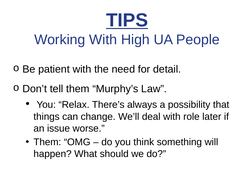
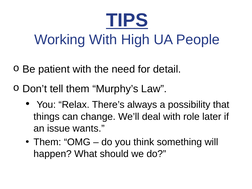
worse: worse -> wants
